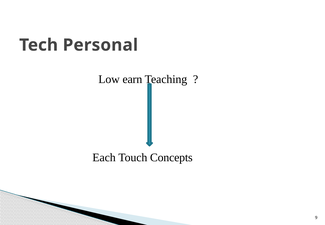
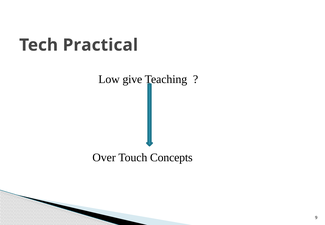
Personal: Personal -> Practical
earn: earn -> give
Each: Each -> Over
